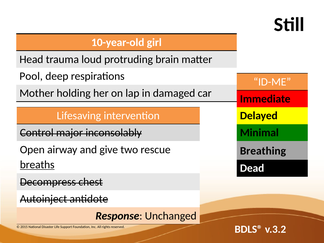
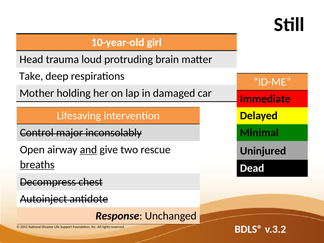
Pool: Pool -> Take
and underline: none -> present
Breathing: Breathing -> Uninjured
